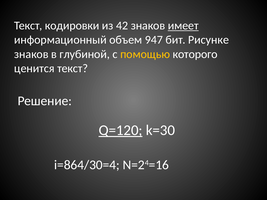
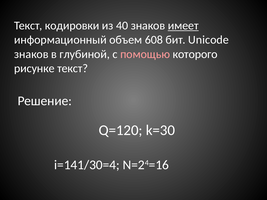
42: 42 -> 40
947: 947 -> 608
Рисунке: Рисунке -> Unicode
помощью colour: yellow -> pink
ценится: ценится -> рисунке
Q=120 underline: present -> none
i=864/30=4: i=864/30=4 -> i=141/30=4
